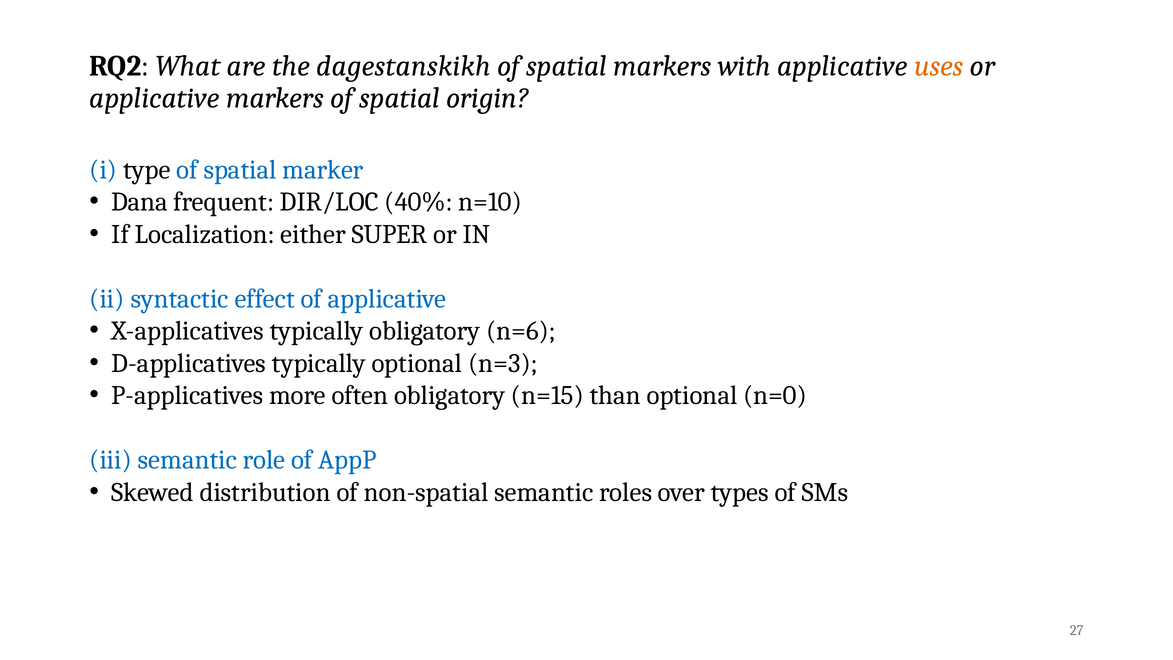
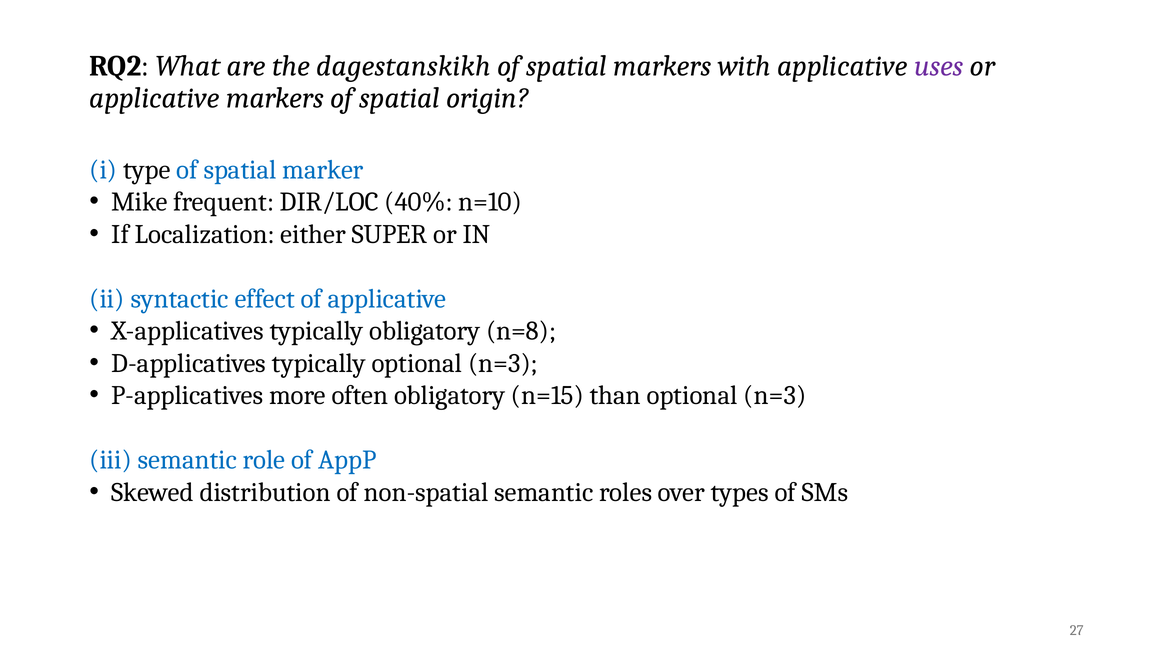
uses colour: orange -> purple
Dana: Dana -> Mike
n=6: n=6 -> n=8
than optional n=0: n=0 -> n=3
